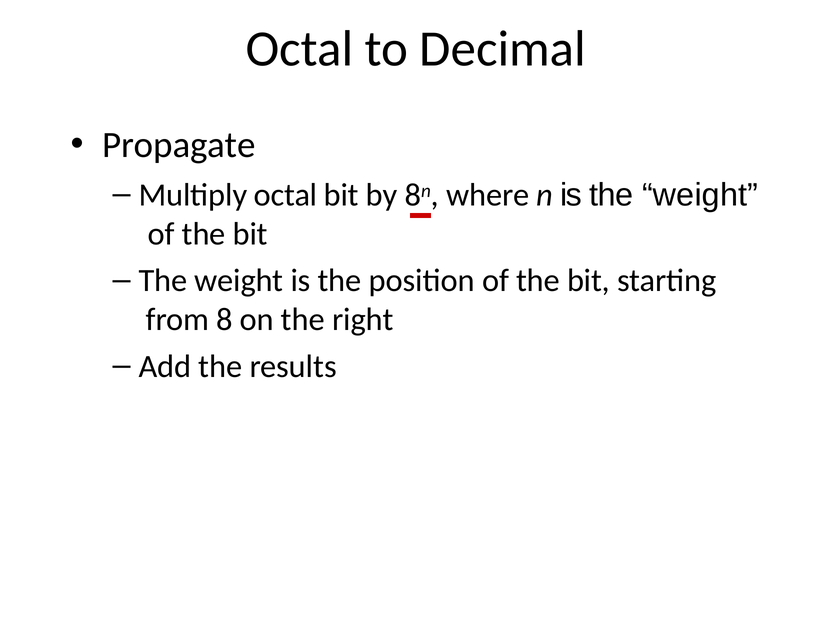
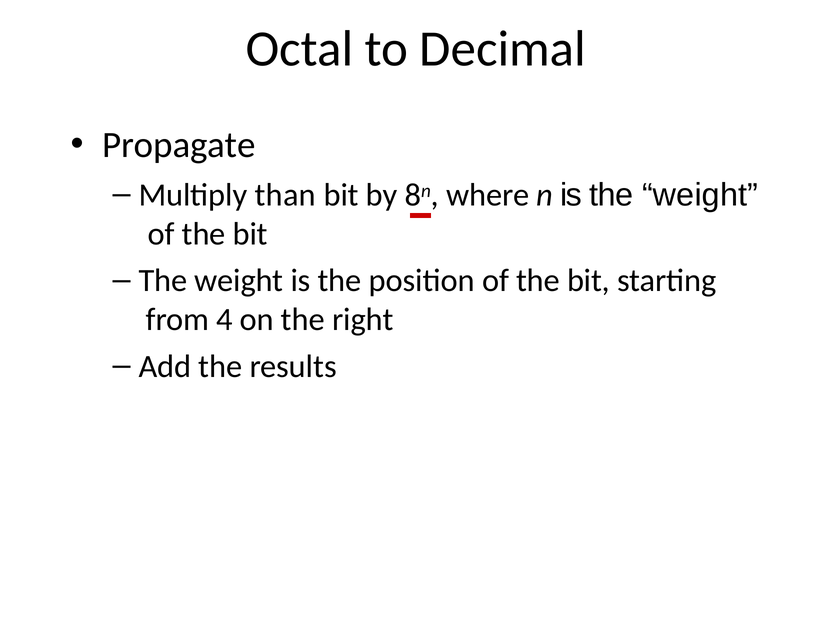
Multiply octal: octal -> than
8: 8 -> 4
